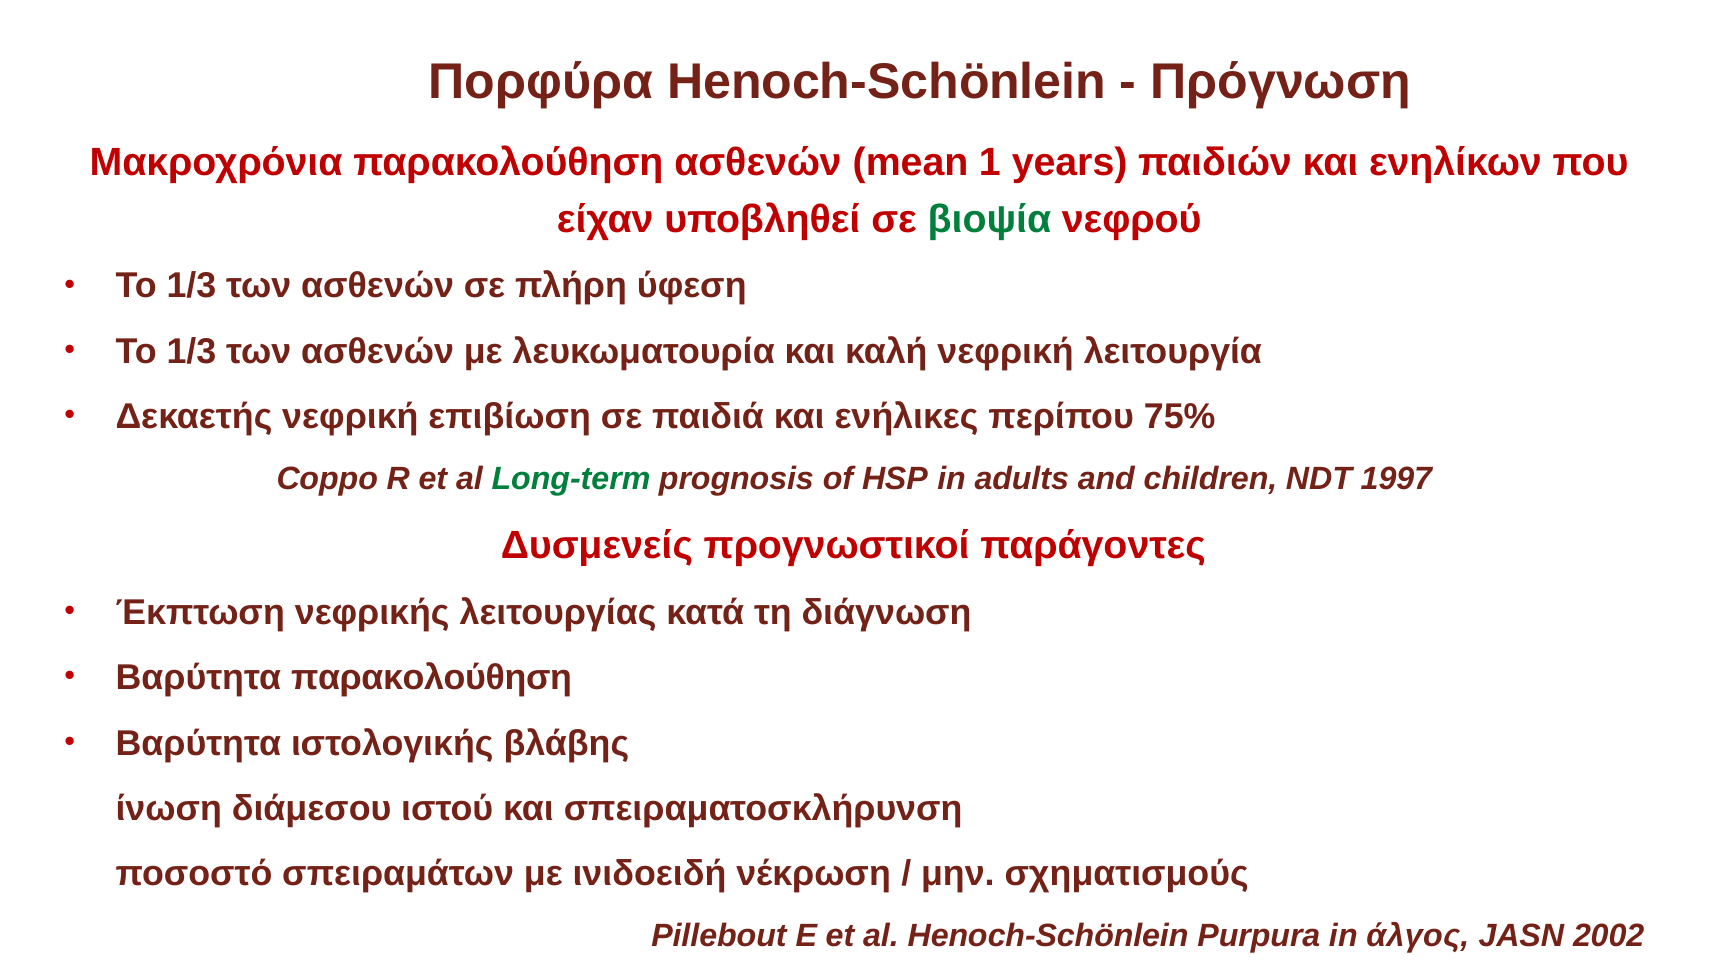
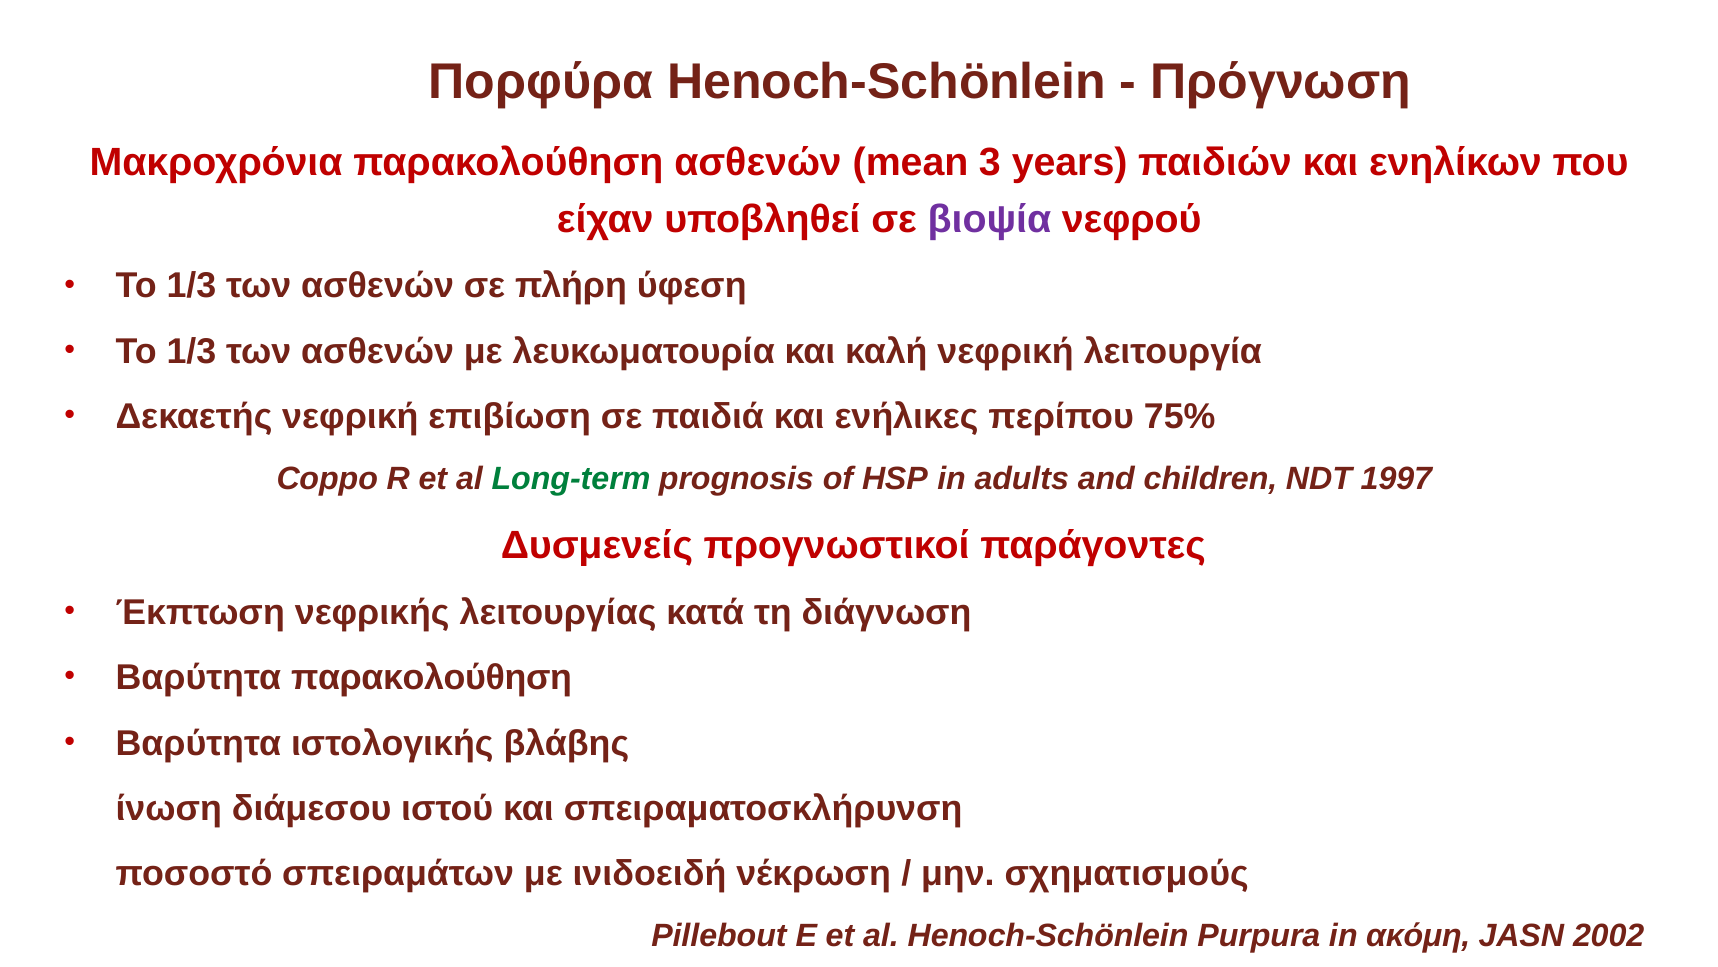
1: 1 -> 3
βιοψία colour: green -> purple
άλγος: άλγος -> ακόμη
